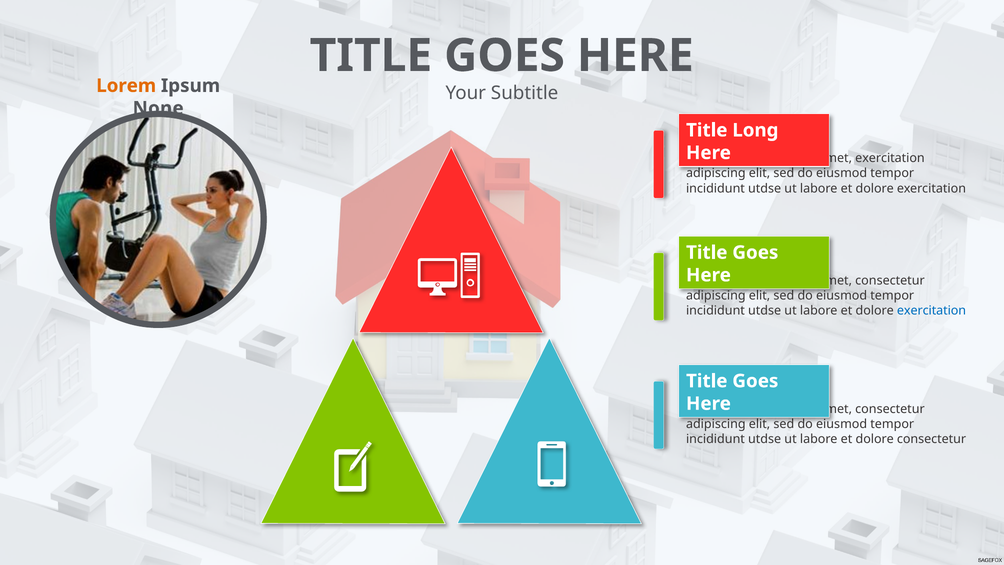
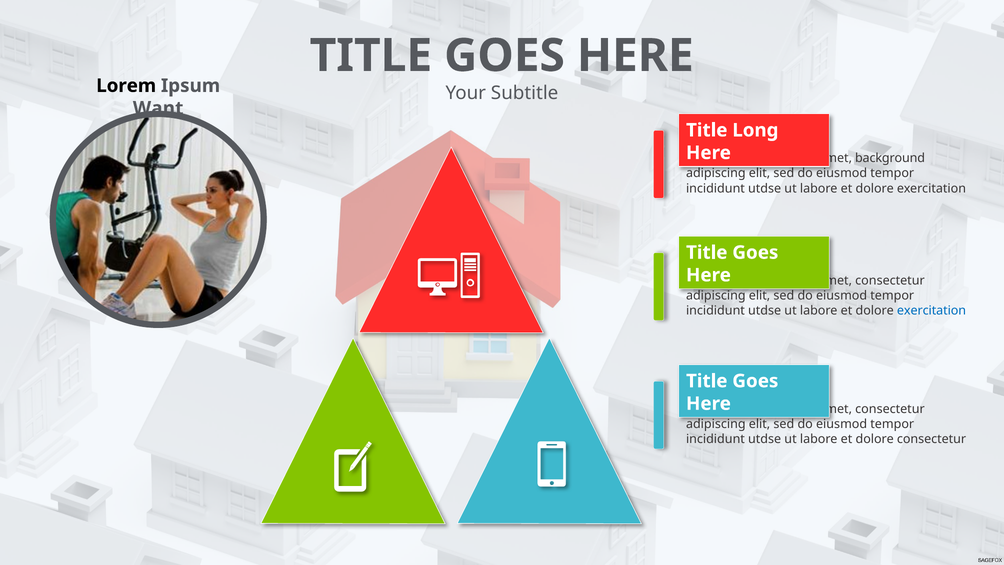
Lorem at (126, 86) colour: orange -> black
None: None -> Want
exercitation at (890, 158): exercitation -> background
